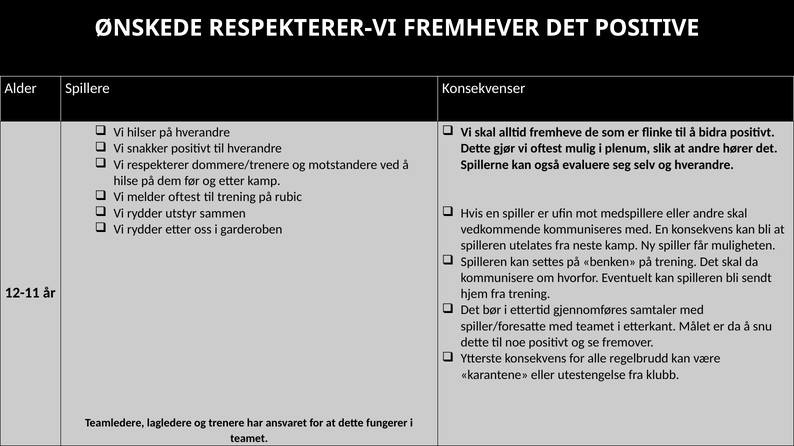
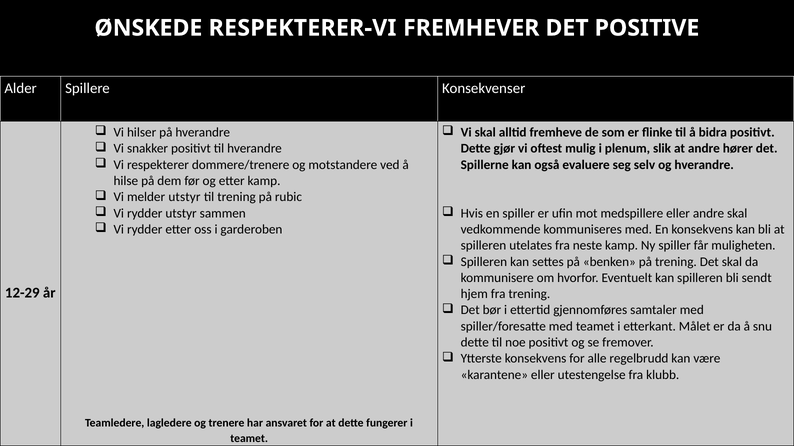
melder oftest: oftest -> utstyr
12-11: 12-11 -> 12-29
